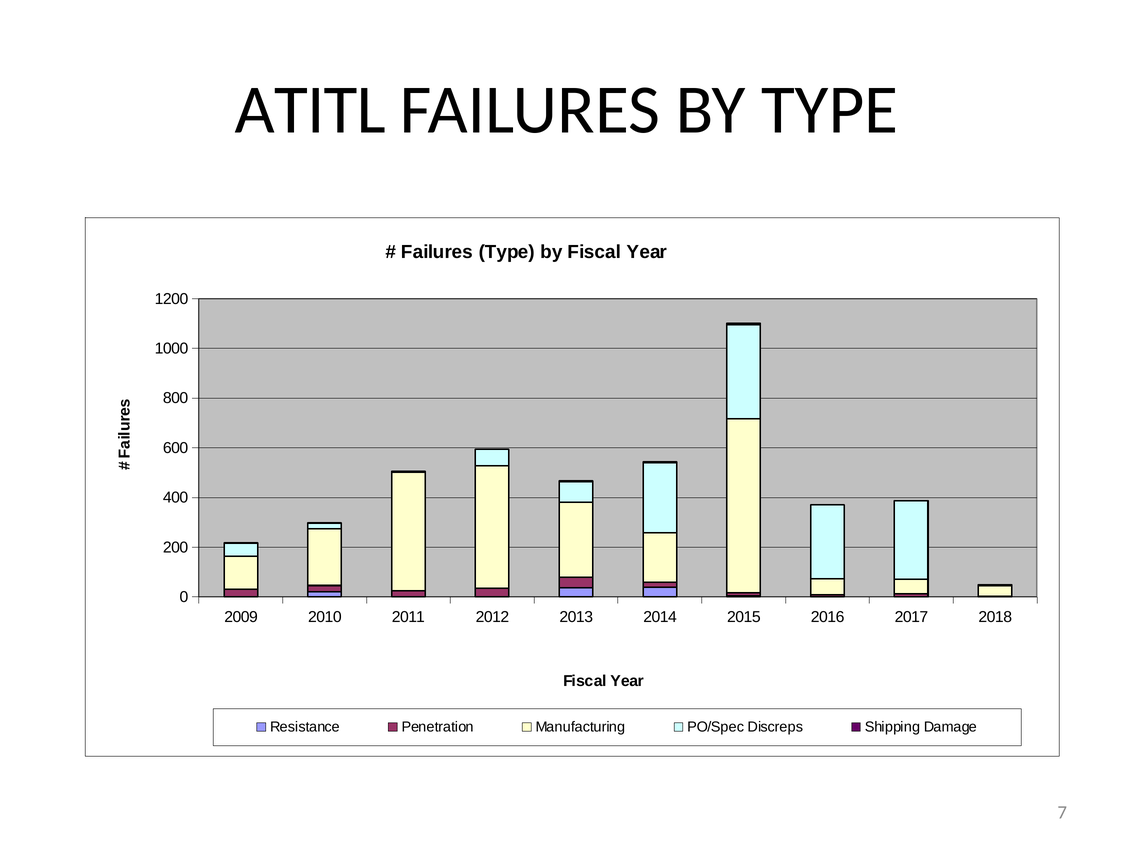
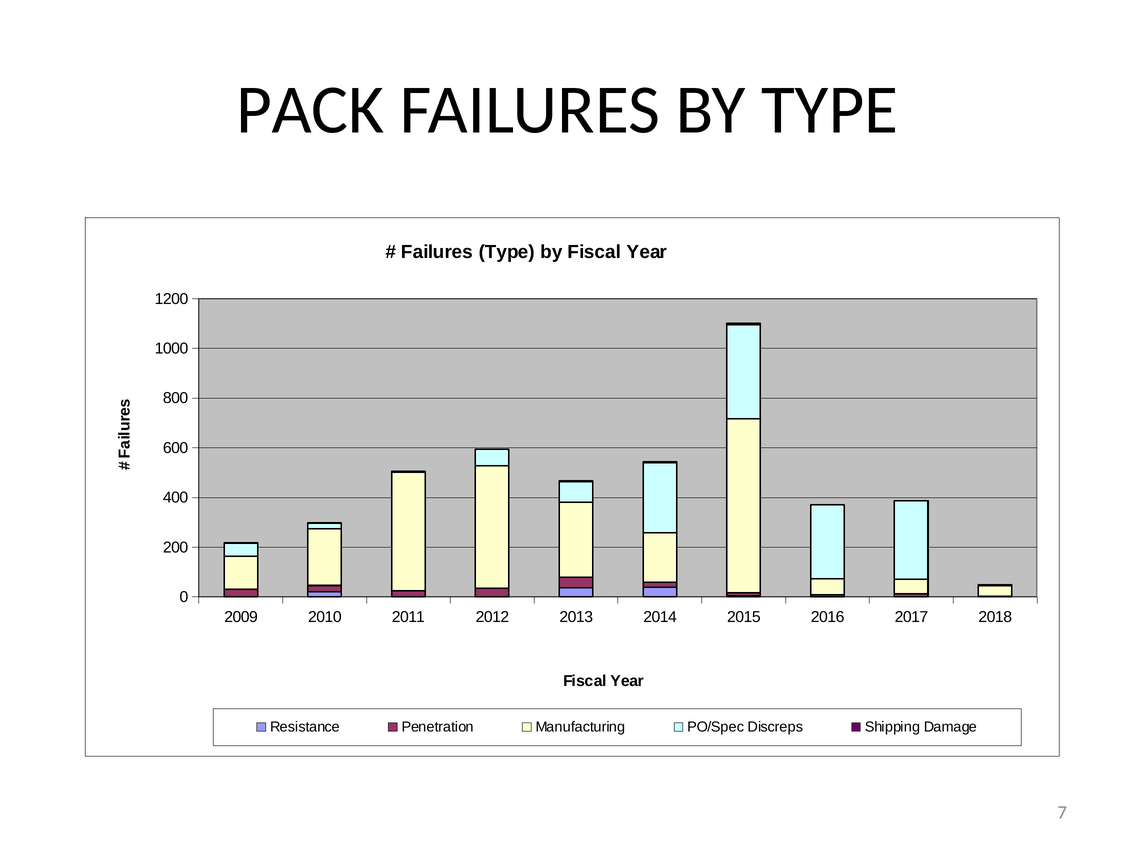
ATITL: ATITL -> PACK
